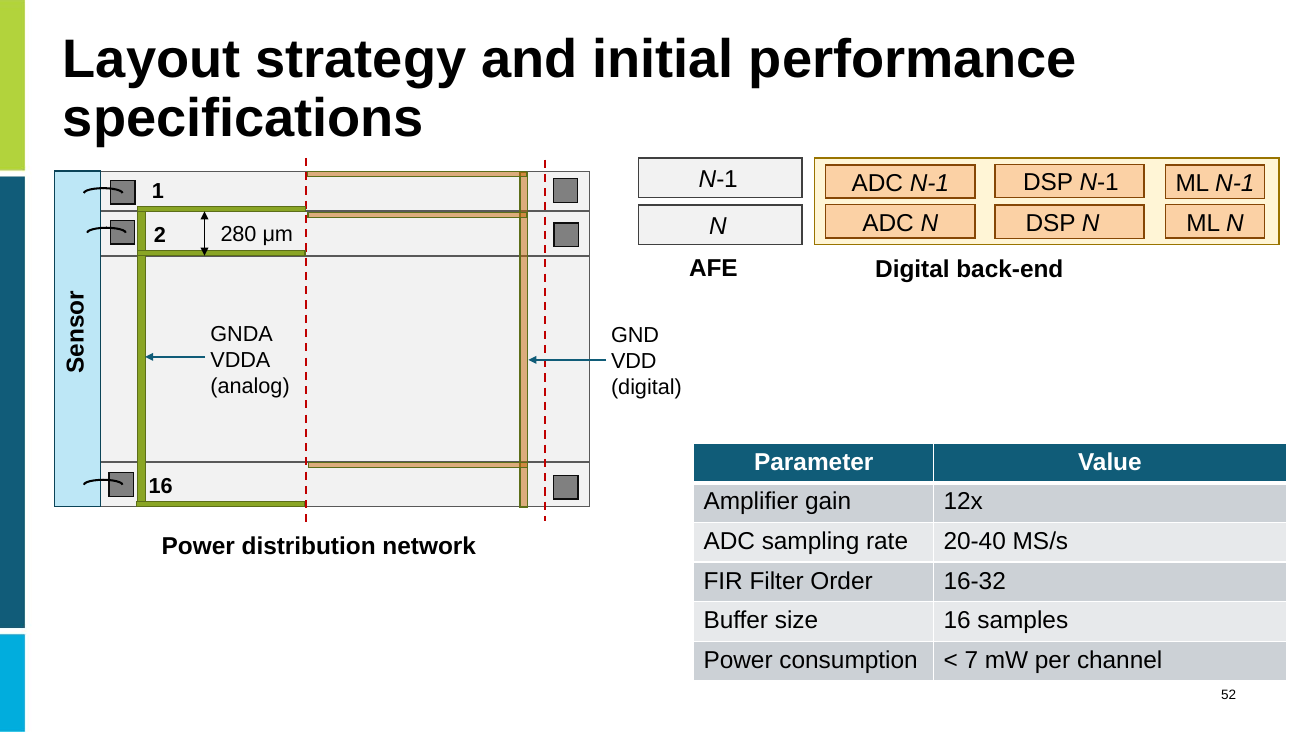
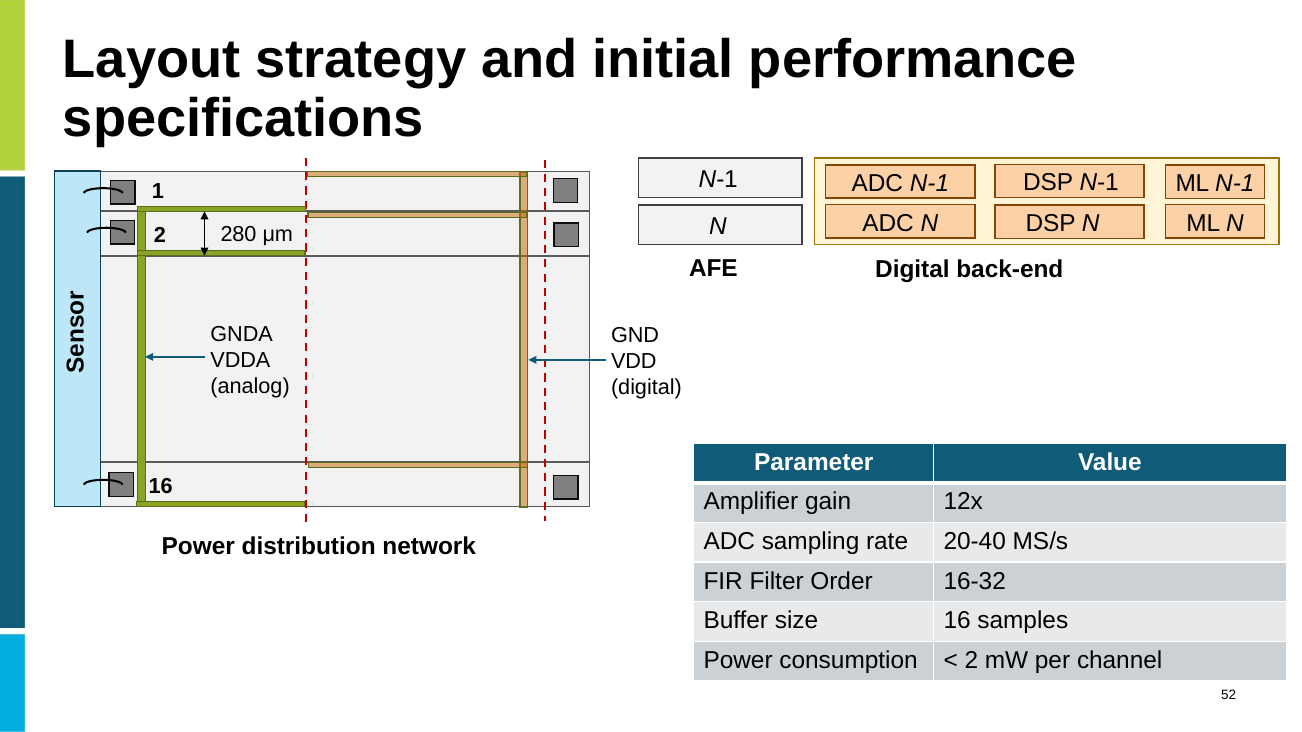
7 at (971, 660): 7 -> 2
